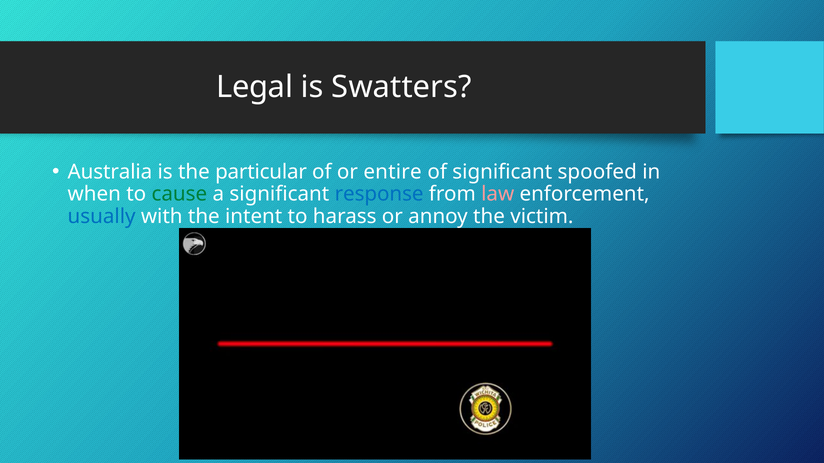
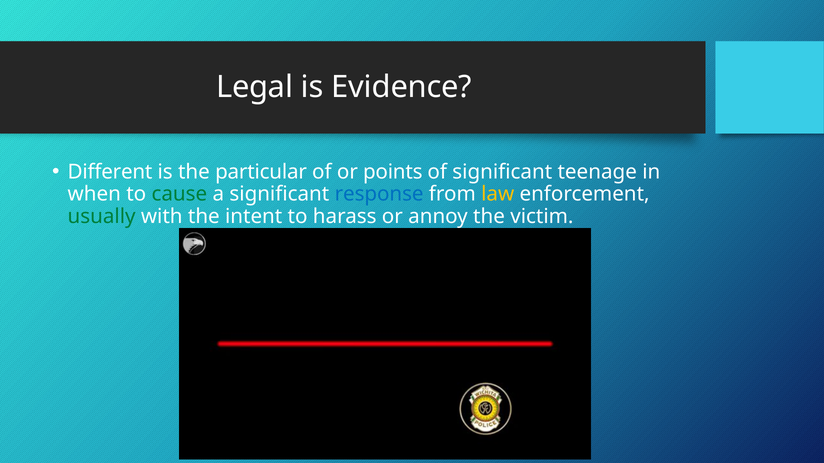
Swatters: Swatters -> Evidence
Australia: Australia -> Different
entire: entire -> points
spoofed: spoofed -> teenage
law colour: pink -> yellow
usually colour: blue -> green
